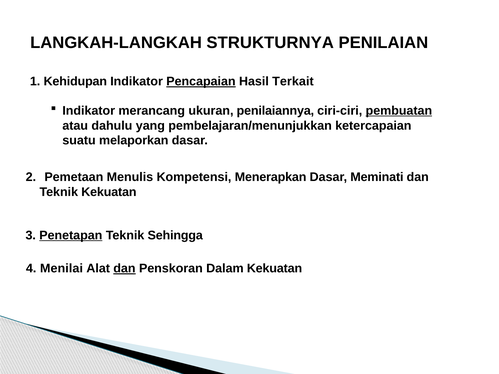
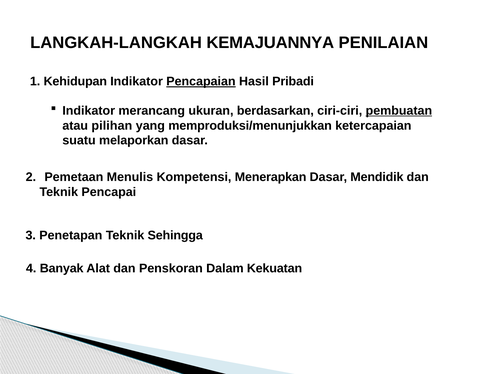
STRUKTURNYA: STRUKTURNYA -> KEMAJUANNYA
Terkait: Terkait -> Pribadi
penilaiannya: penilaiannya -> berdasarkan
dahulu: dahulu -> pilihan
pembelajaran/menunjukkan: pembelajaran/menunjukkan -> memproduksi/menunjukkan
Meminati: Meminati -> Mendidik
Teknik Kekuatan: Kekuatan -> Pencapai
Penetapan underline: present -> none
Menilai: Menilai -> Banyak
dan at (124, 269) underline: present -> none
